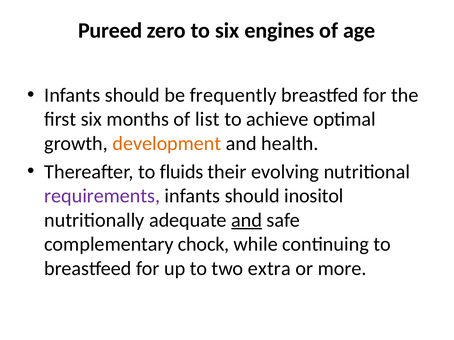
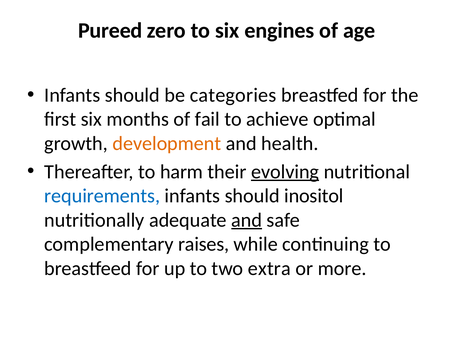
frequently: frequently -> categories
list: list -> fail
fluids: fluids -> harm
evolving underline: none -> present
requirements colour: purple -> blue
chock: chock -> raises
